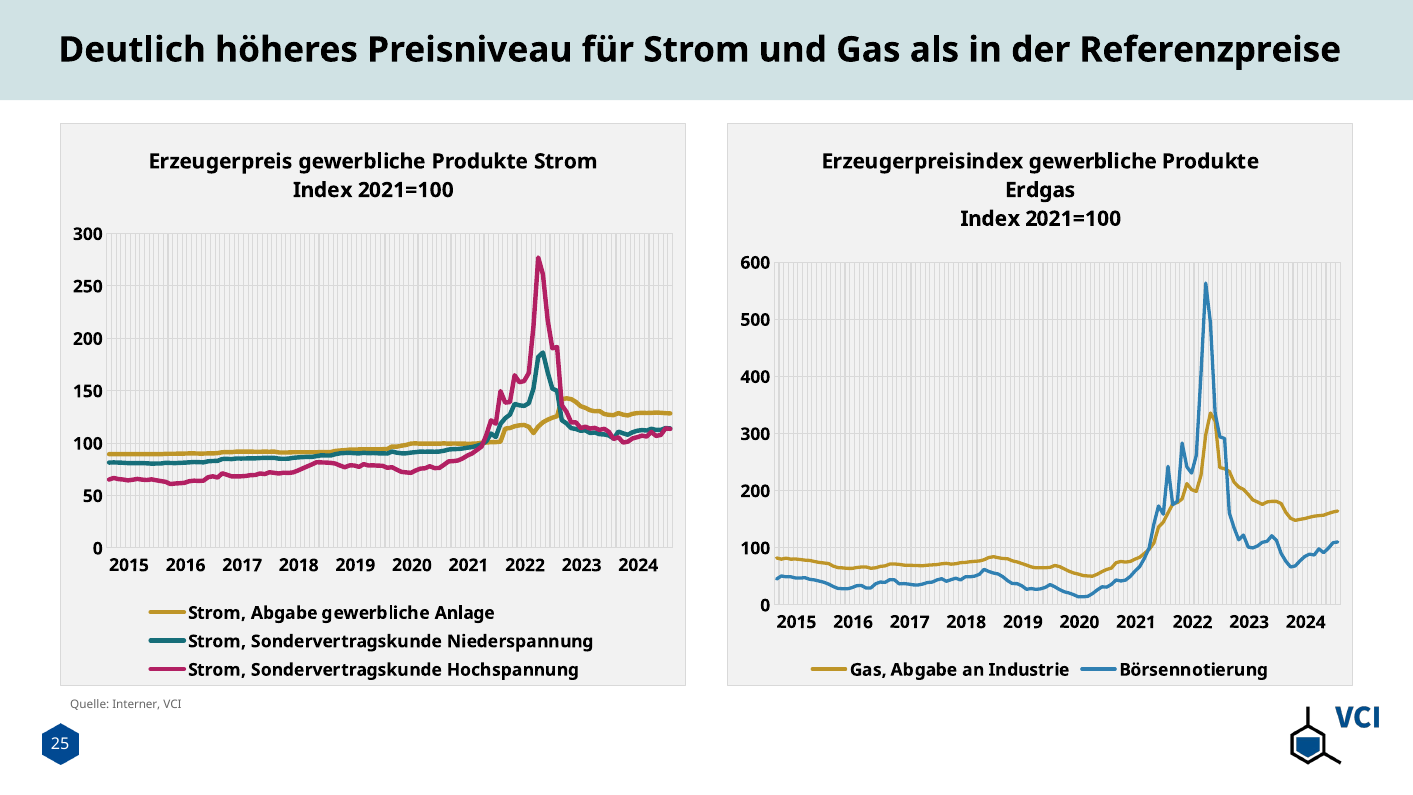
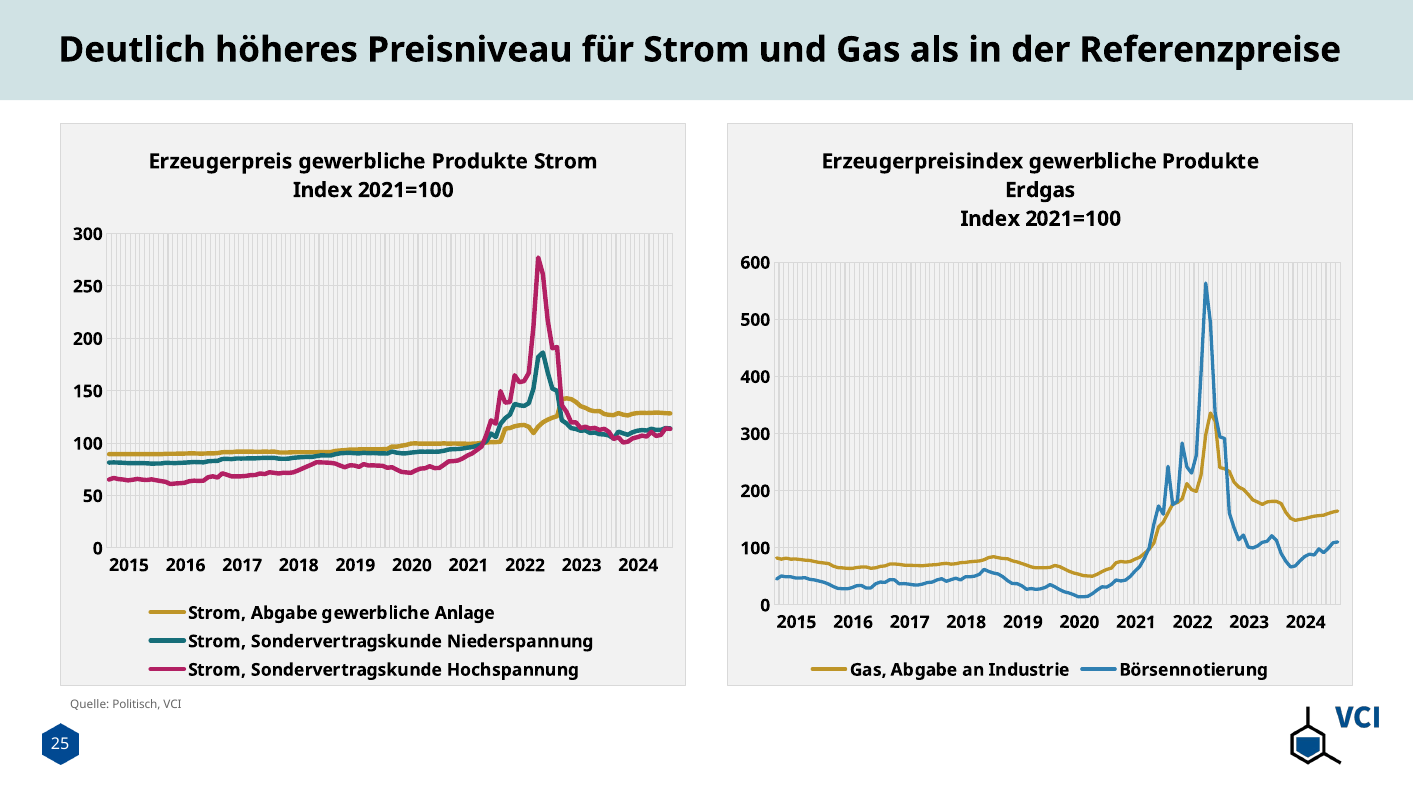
Interner: Interner -> Politisch
